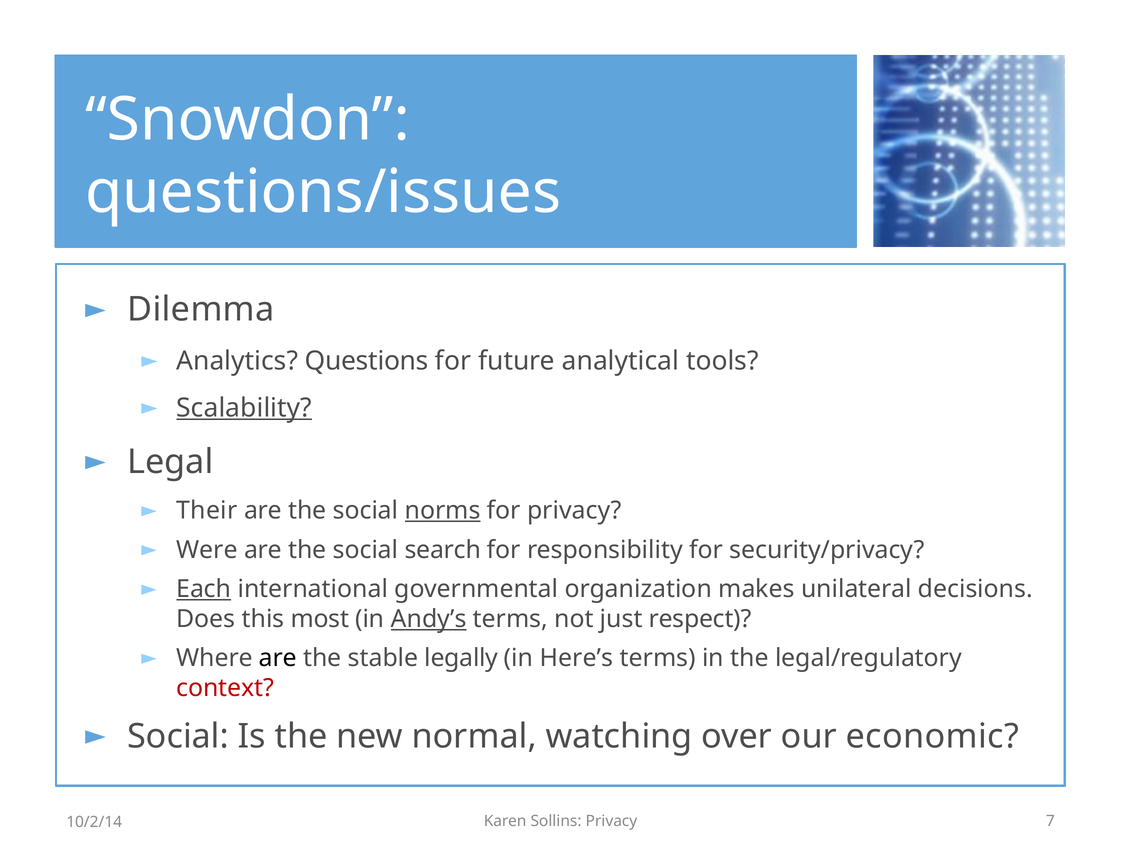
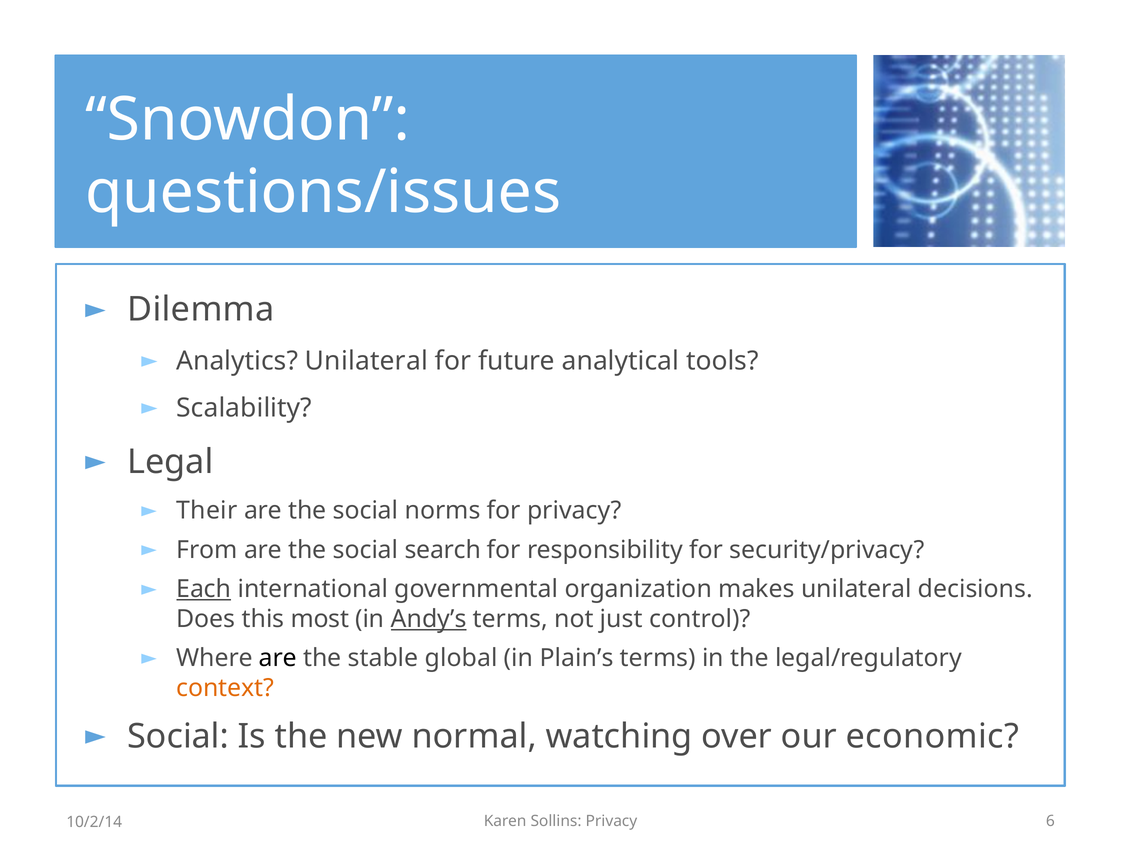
Analytics Questions: Questions -> Unilateral
Scalability underline: present -> none
norms underline: present -> none
Were: Were -> From
respect: respect -> control
legally: legally -> global
Here’s: Here’s -> Plain’s
context colour: red -> orange
7: 7 -> 6
